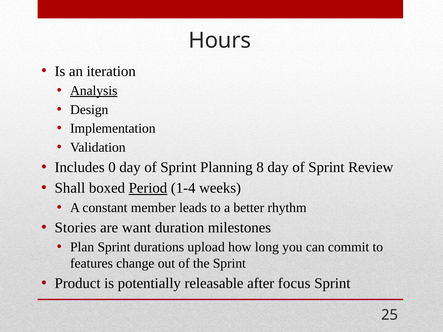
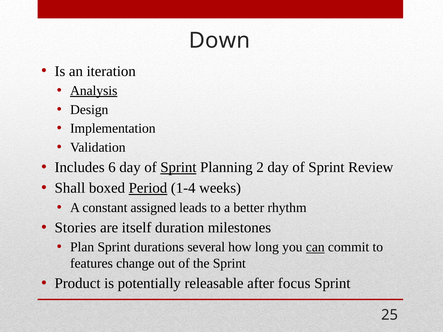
Hours: Hours -> Down
0: 0 -> 6
Sprint at (178, 168) underline: none -> present
8: 8 -> 2
member: member -> assigned
want: want -> itself
upload: upload -> several
can underline: none -> present
